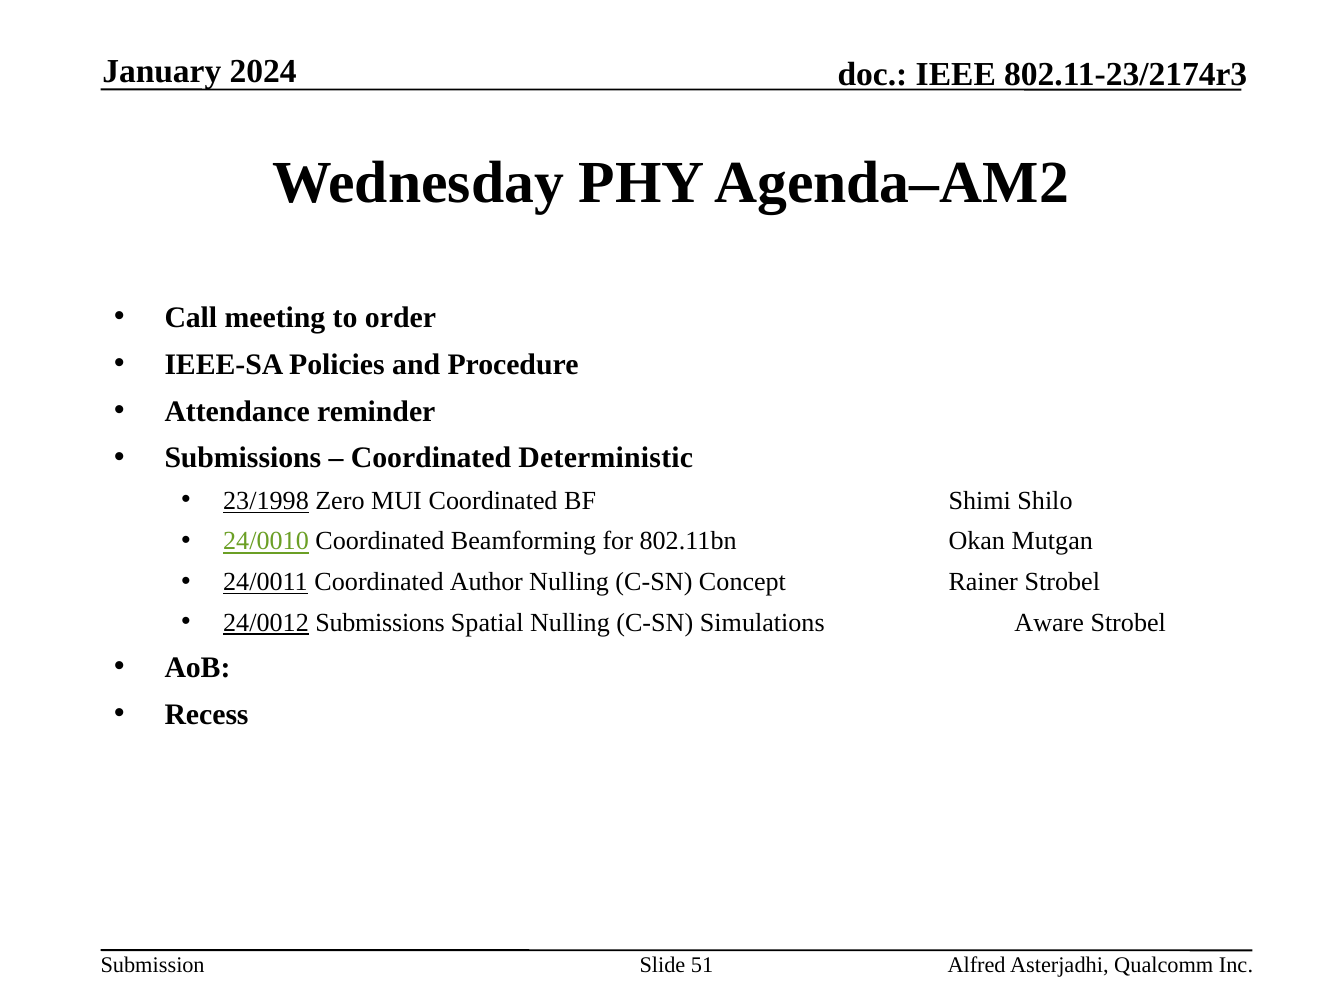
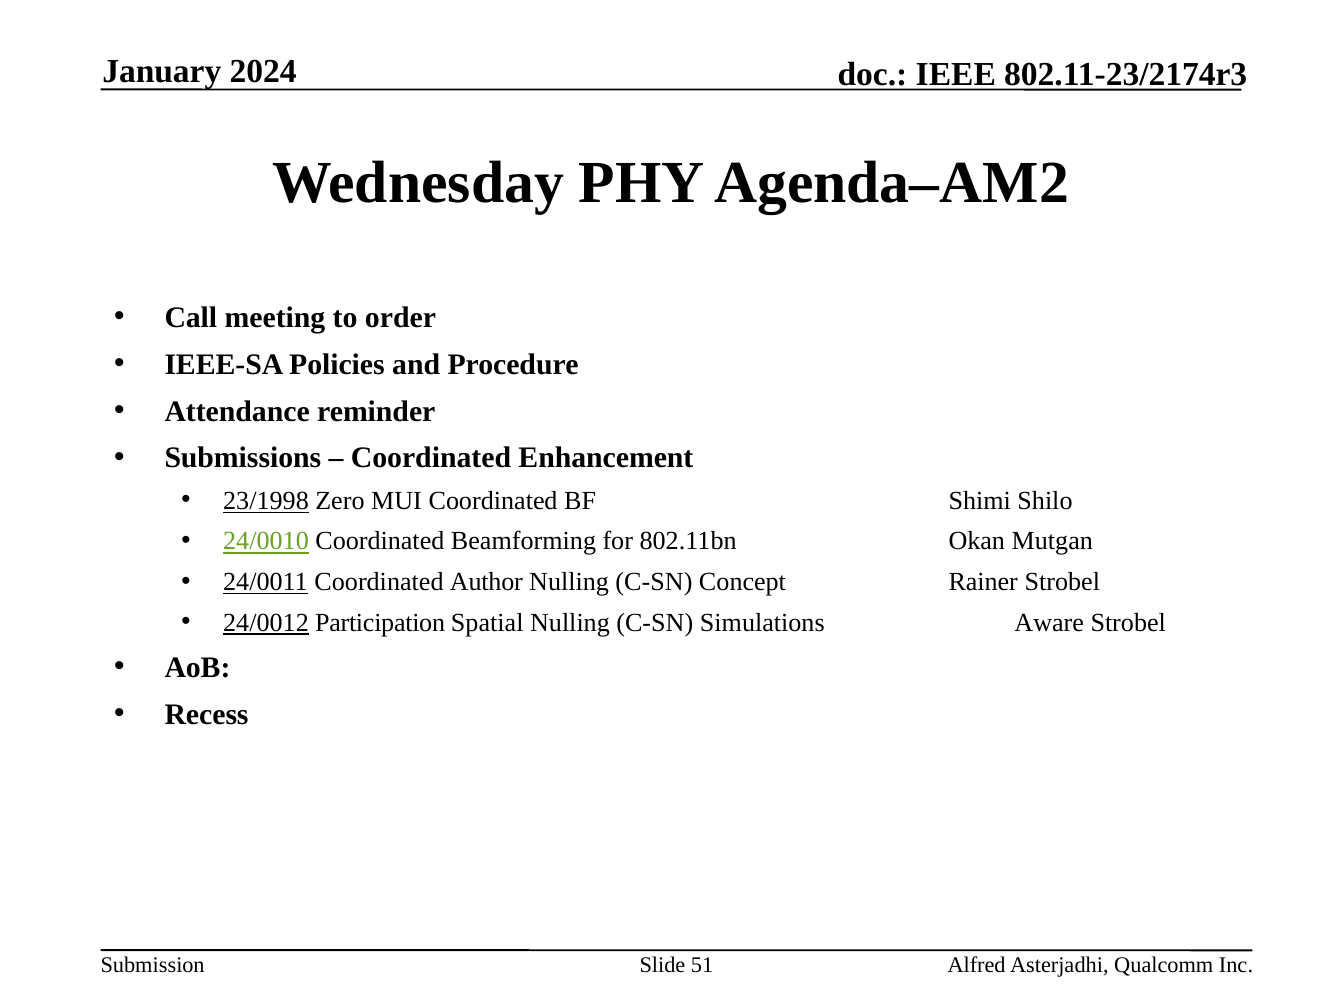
Deterministic: Deterministic -> Enhancement
24/0012 Submissions: Submissions -> Participation
